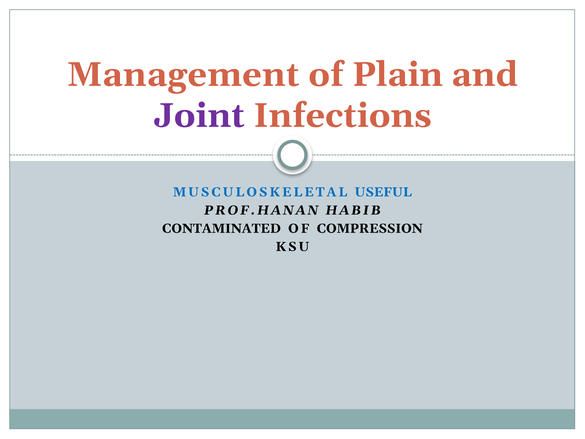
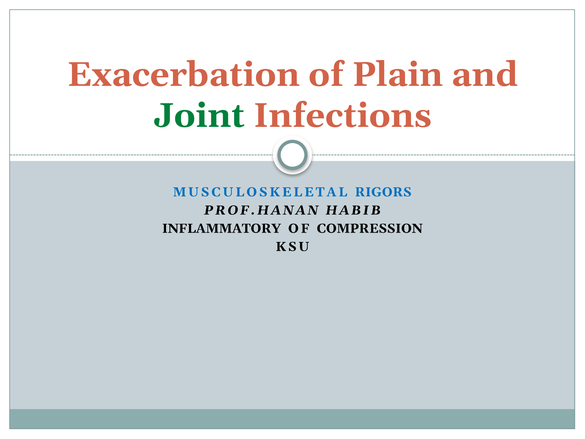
Management: Management -> Exacerbation
Joint colour: purple -> green
USEFUL: USEFUL -> RIGORS
CONTAMINATED: CONTAMINATED -> INFLAMMATORY
